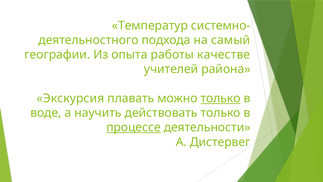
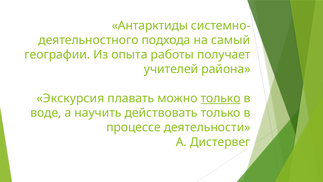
Температур: Температур -> Антарктиды
качестве: качестве -> получает
процессе underline: present -> none
